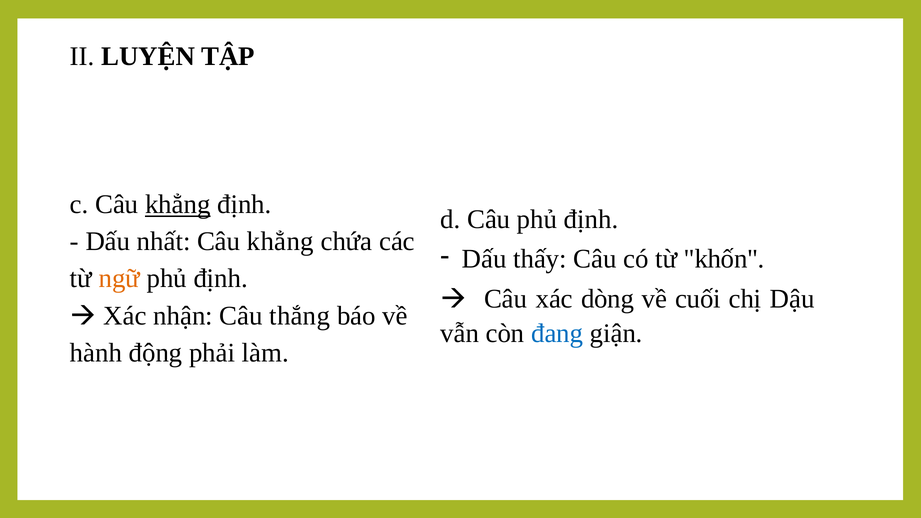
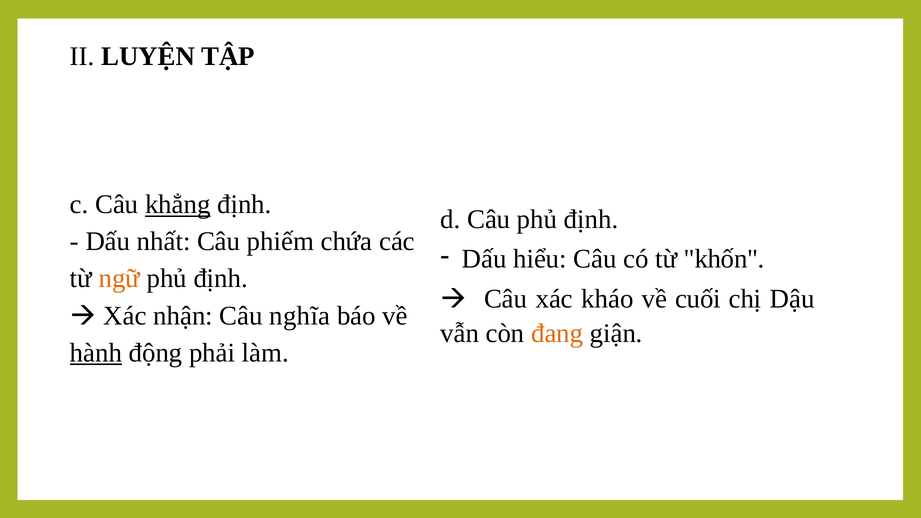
khẳng at (280, 242): khẳng -> phiếm
thấy: thấy -> hiểu
dòng: dòng -> kháo
thắng: thắng -> nghĩa
đang colour: blue -> orange
hành underline: none -> present
